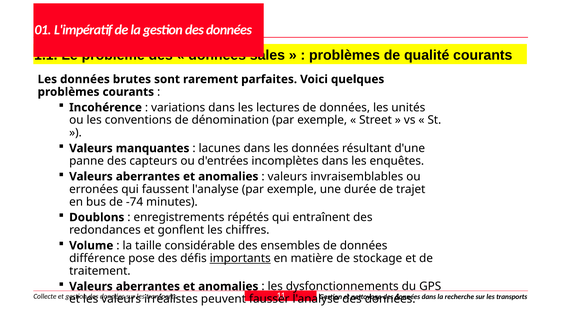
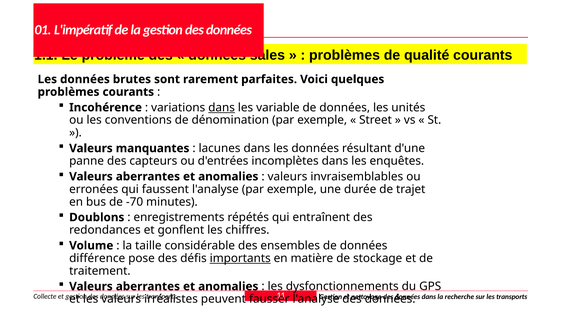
dans at (222, 107) underline: none -> present
lectures: lectures -> variable
-74: -74 -> -70
